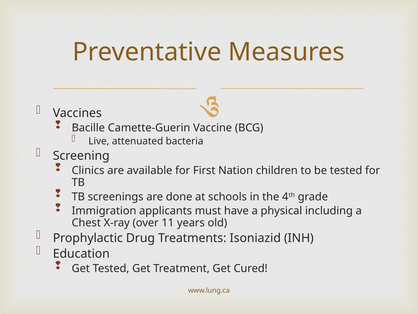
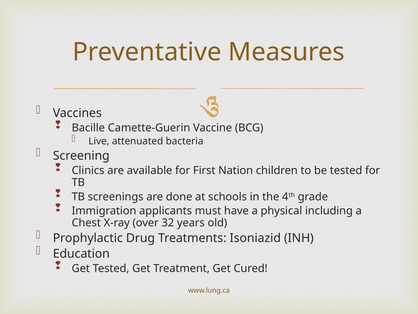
11: 11 -> 32
